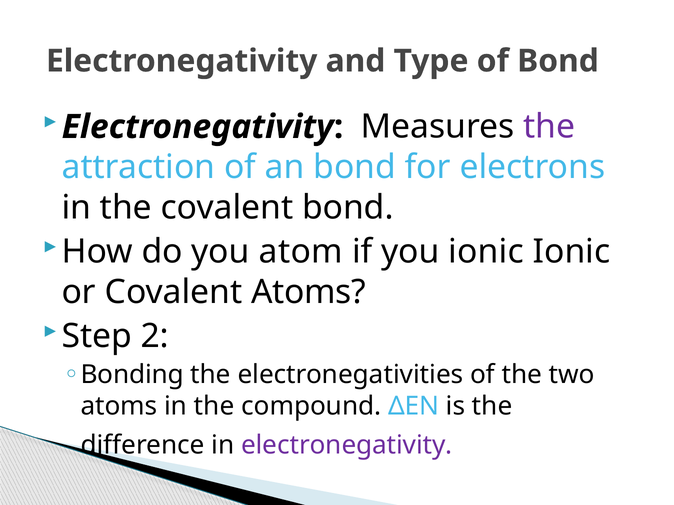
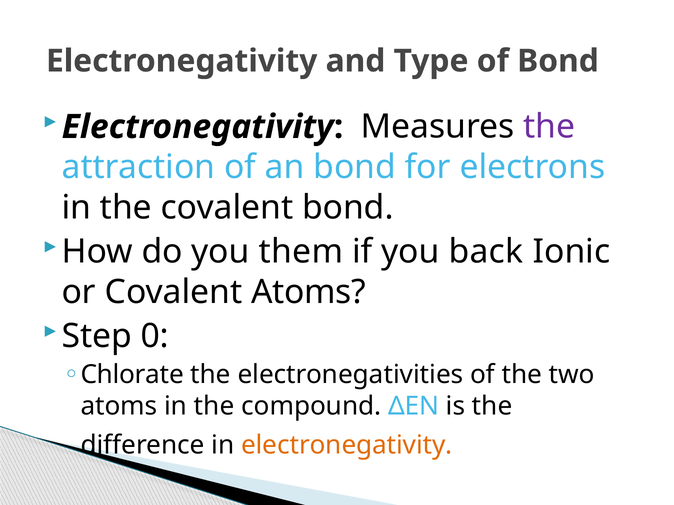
atom: atom -> them
you ionic: ionic -> back
2: 2 -> 0
Bonding: Bonding -> Chlorate
electronegativity at (347, 446) colour: purple -> orange
